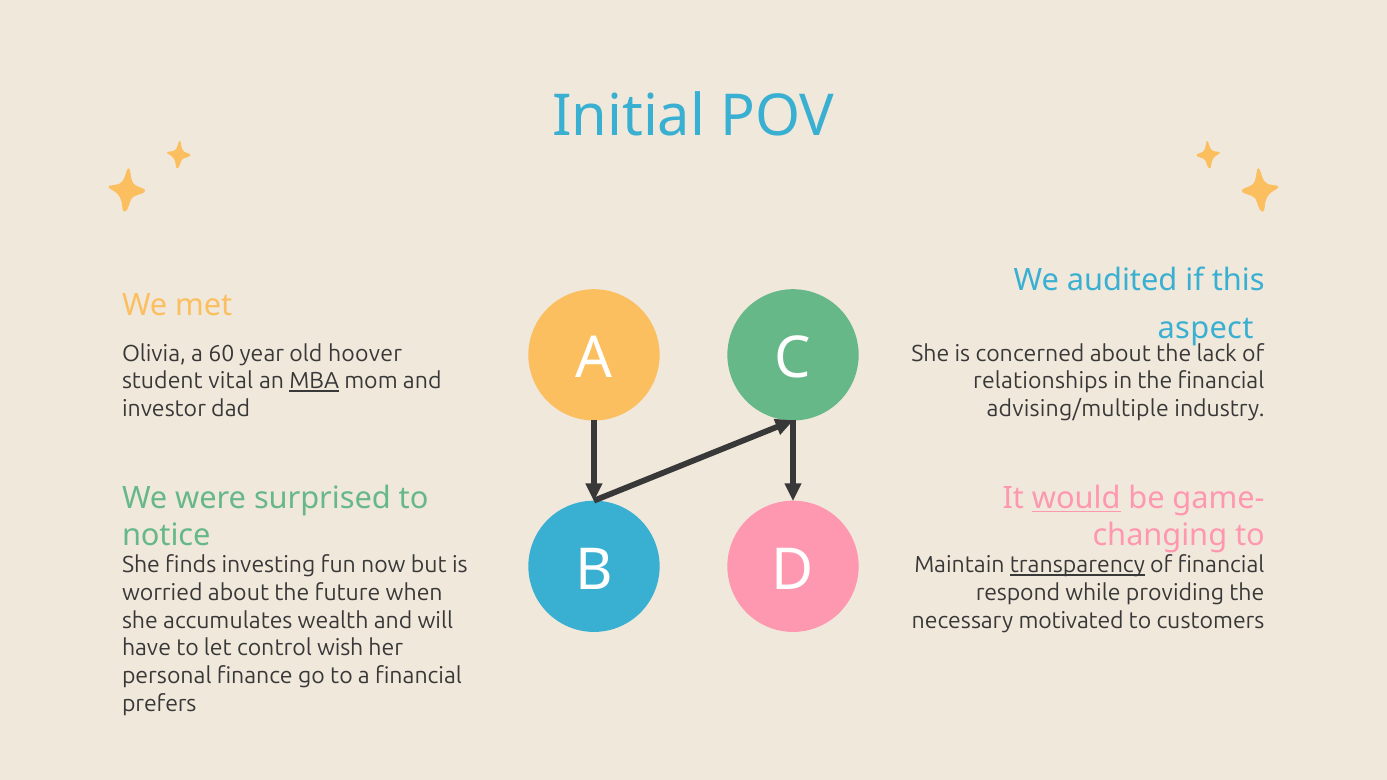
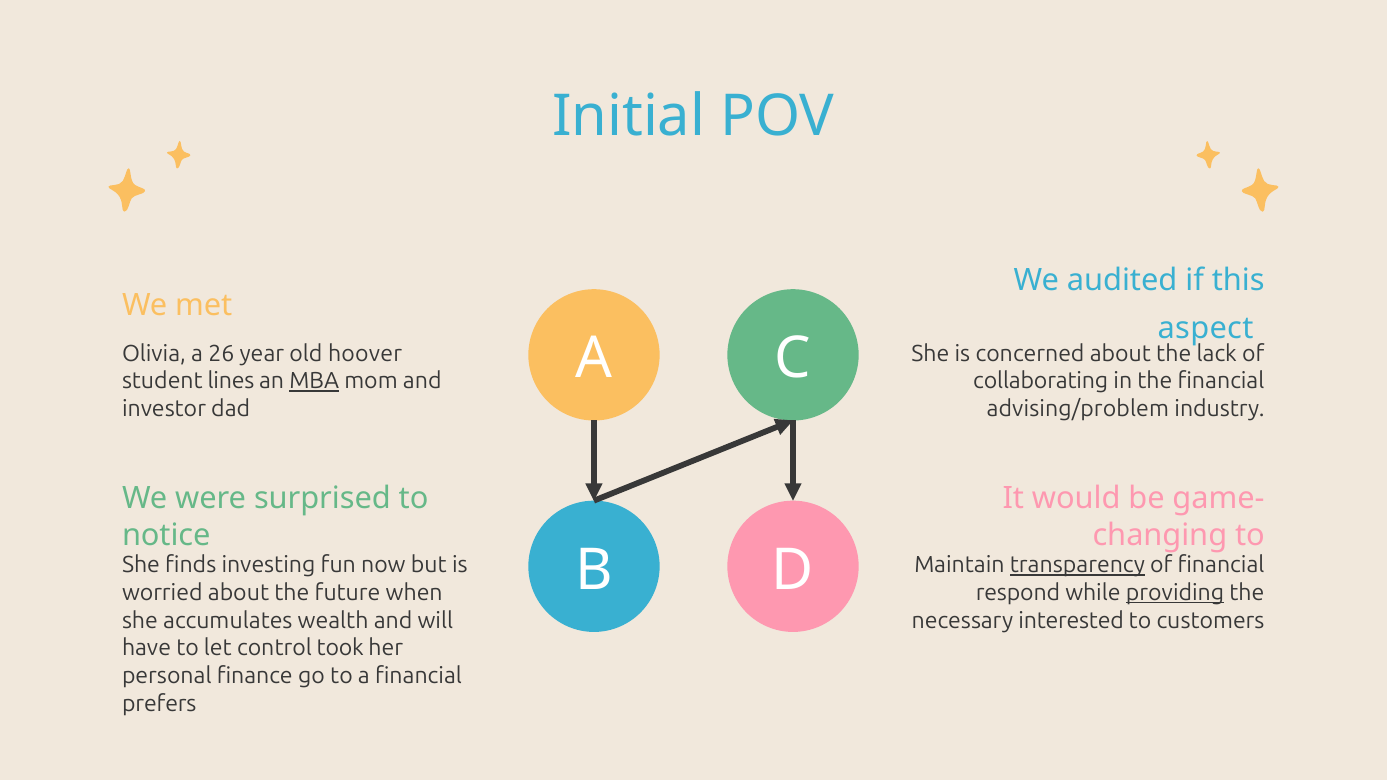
60: 60 -> 26
vital: vital -> lines
relationships: relationships -> collaborating
advising/multiple: advising/multiple -> advising/problem
would underline: present -> none
providing underline: none -> present
motivated: motivated -> interested
wish: wish -> took
